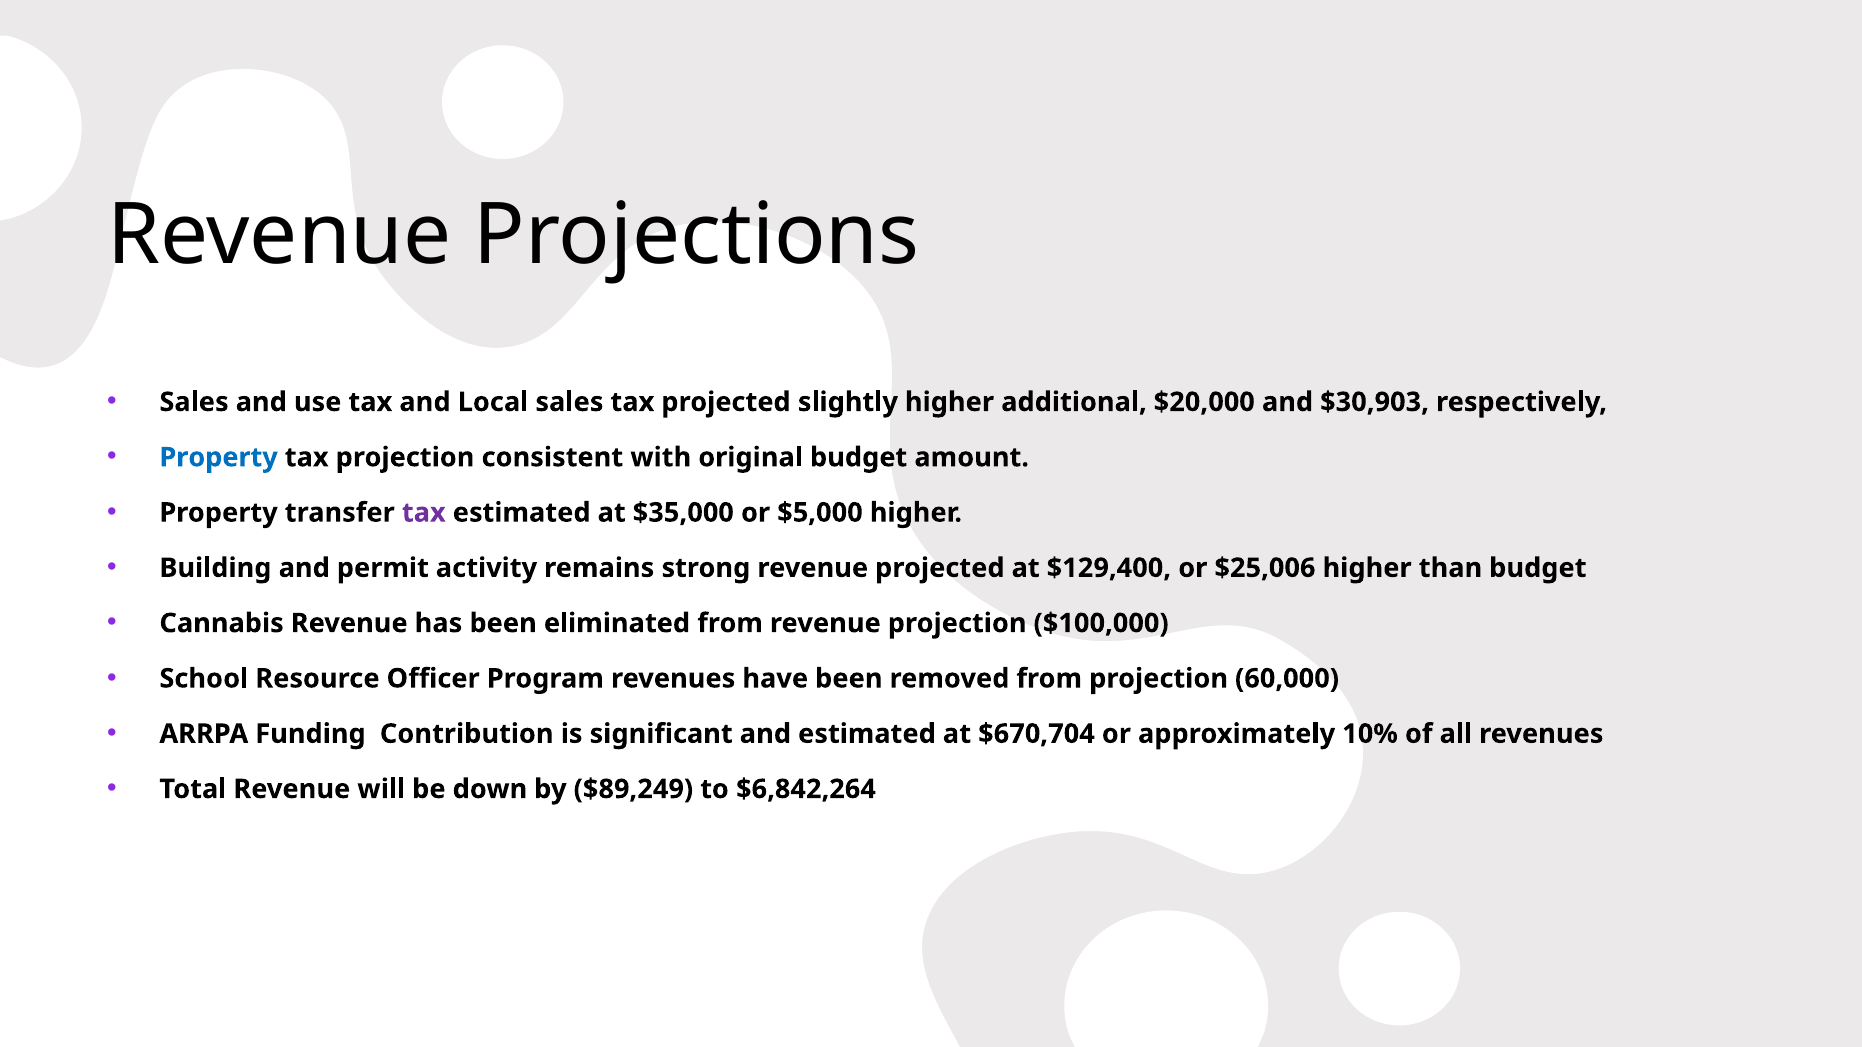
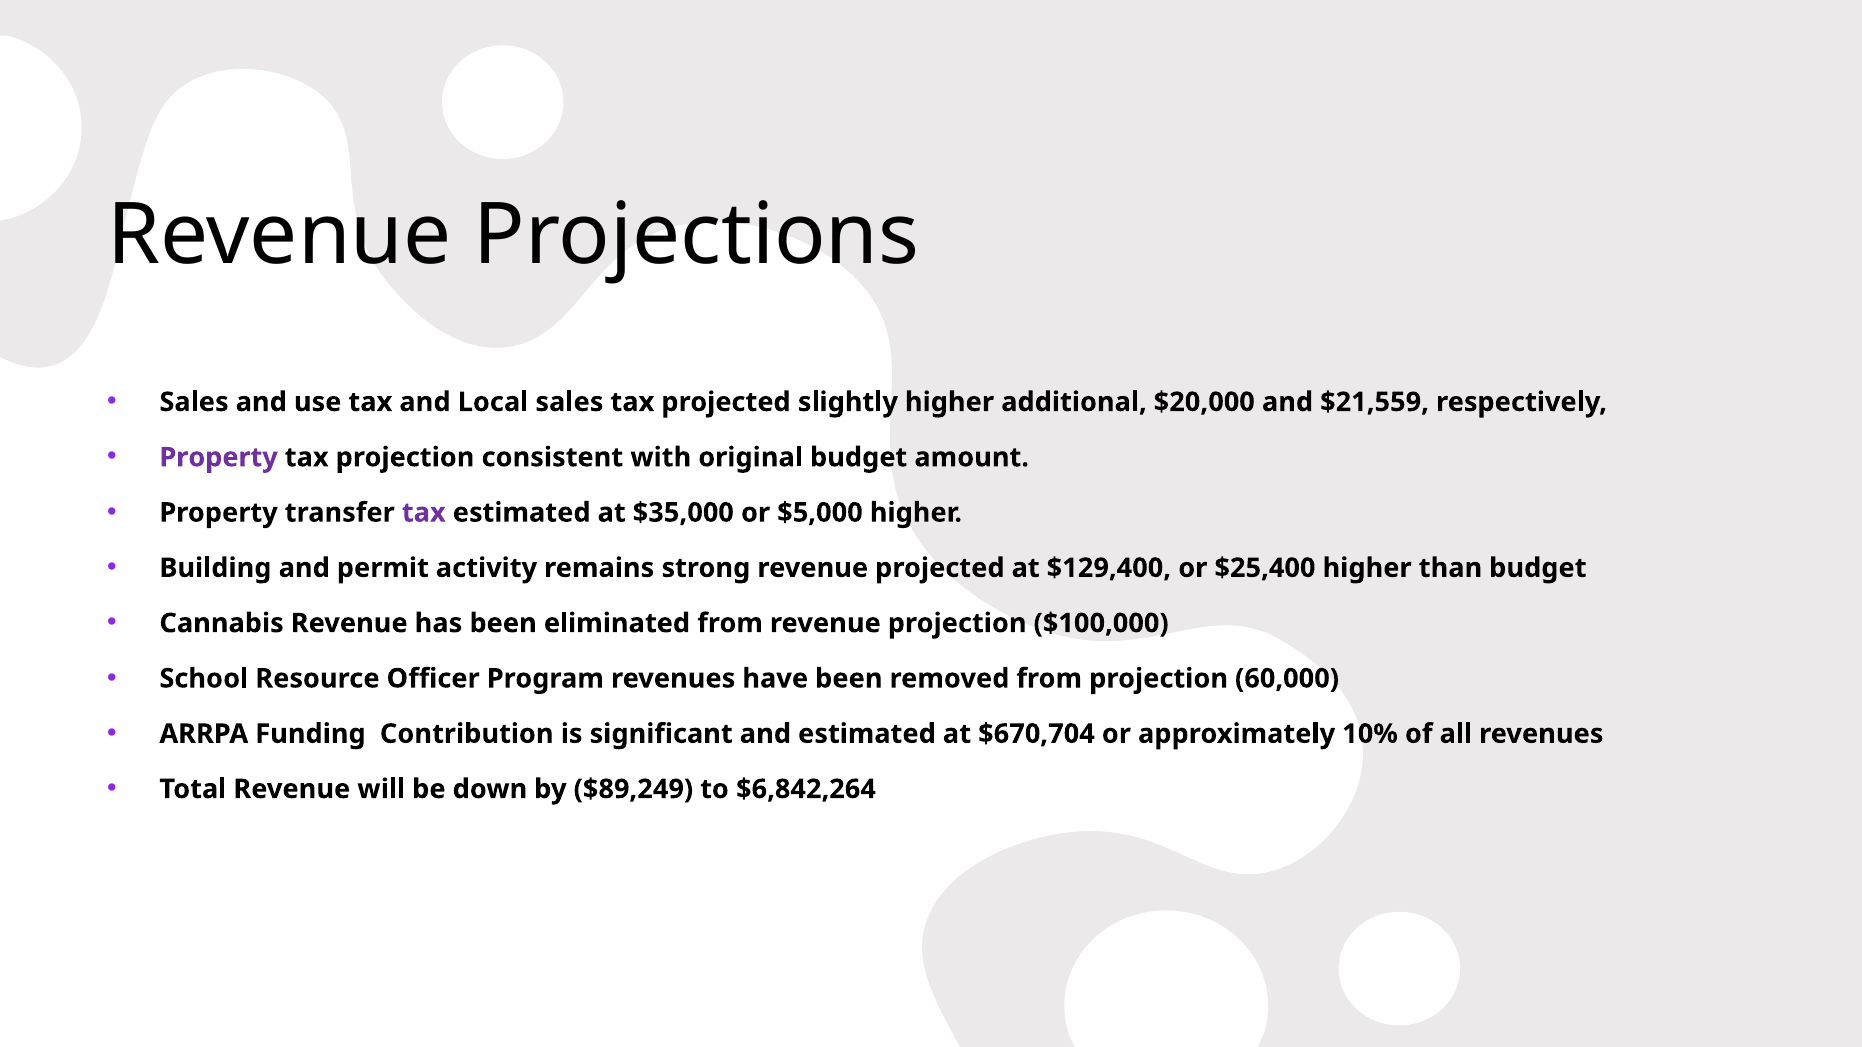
$30,903: $30,903 -> $21,559
Property at (219, 458) colour: blue -> purple
$25,006: $25,006 -> $25,400
